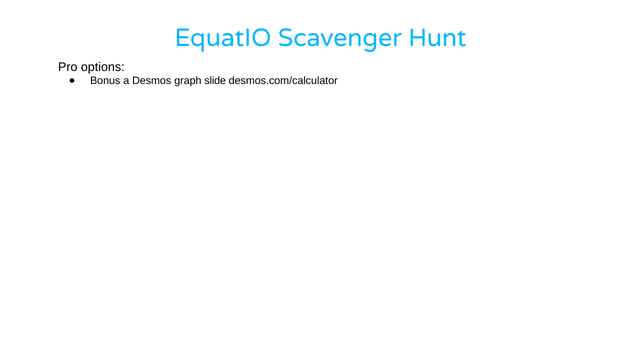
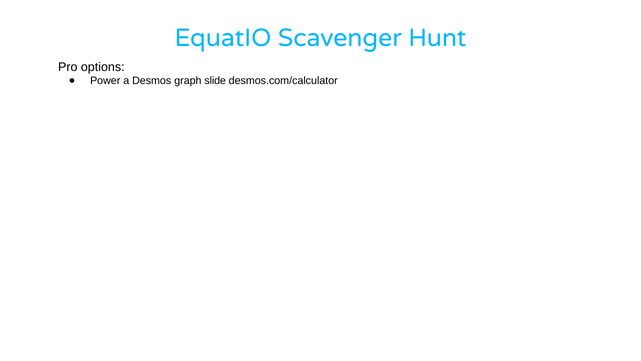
Bonus: Bonus -> Power
